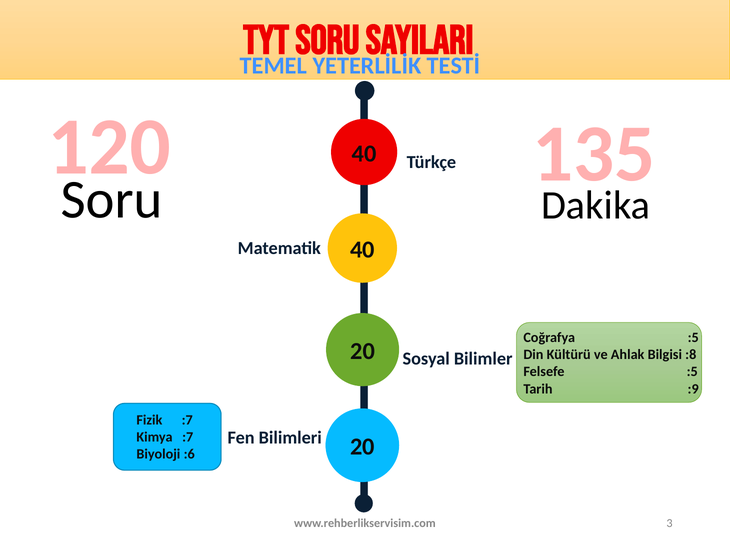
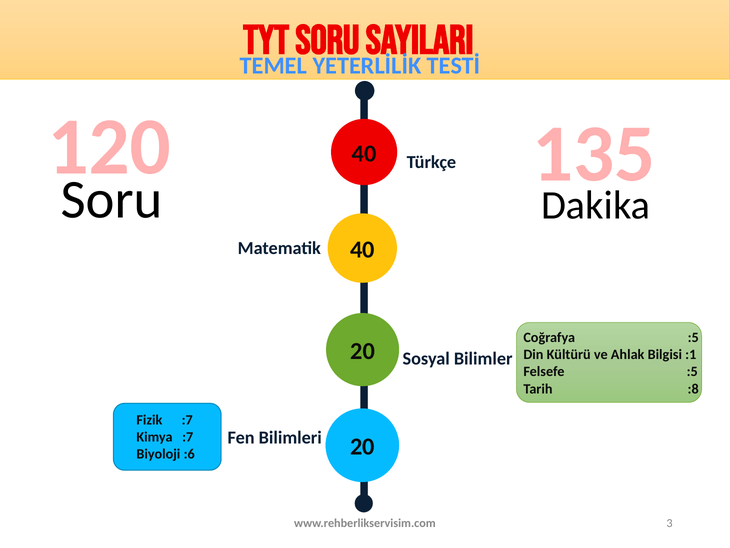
:8: :8 -> :1
:9: :9 -> :8
